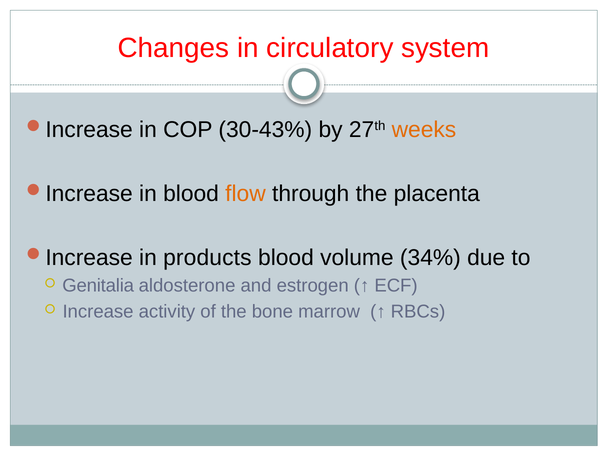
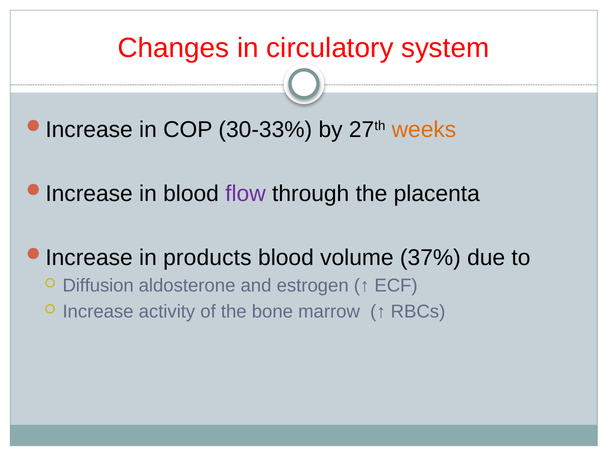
30-43%: 30-43% -> 30-33%
flow colour: orange -> purple
34%: 34% -> 37%
Genitalia: Genitalia -> Diffusion
